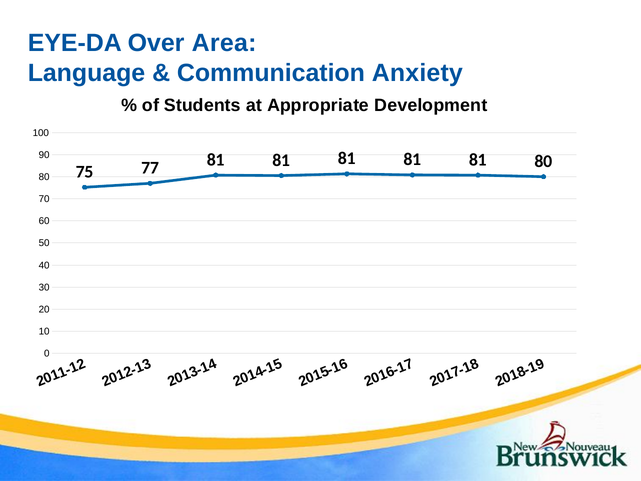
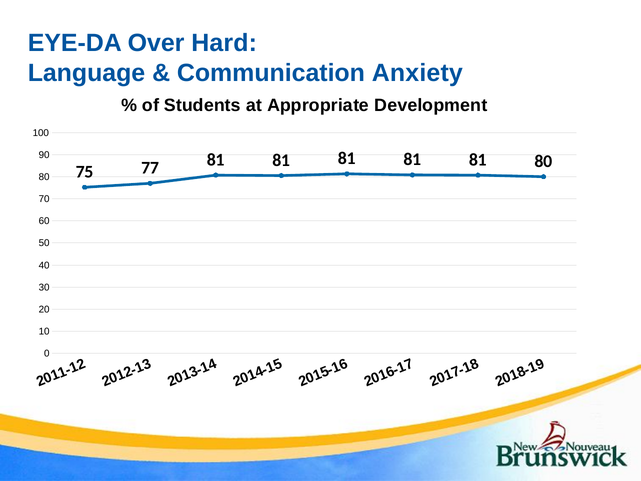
Area: Area -> Hard
